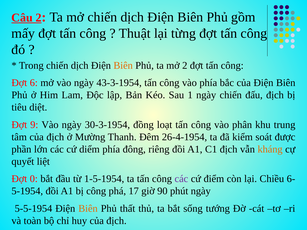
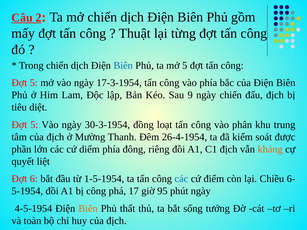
Biên at (123, 65) colour: orange -> blue
mở 2: 2 -> 5
6 at (34, 83): 6 -> 5
43-3-1954: 43-3-1954 -> 17-3-1954
1: 1 -> 9
9 at (34, 125): 9 -> 5
0: 0 -> 6
các at (181, 179) colour: purple -> blue
90: 90 -> 95
5-5-1954: 5-5-1954 -> 4-5-1954
